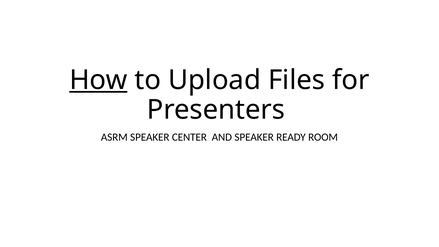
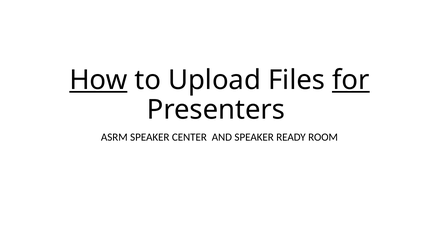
for underline: none -> present
